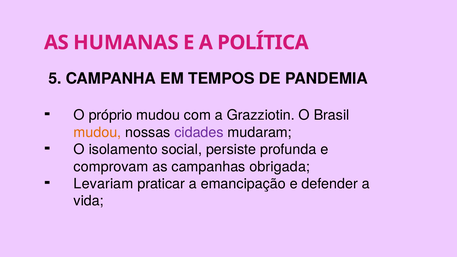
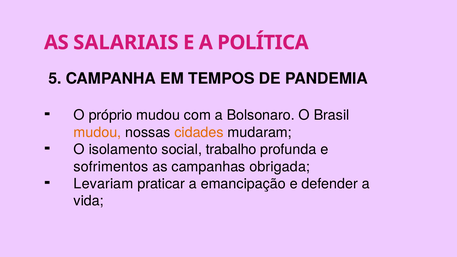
HUMANAS: HUMANAS -> SALARIAIS
Grazziotin: Grazziotin -> Bolsonaro
cidades colour: purple -> orange
persiste: persiste -> trabalho
comprovam: comprovam -> sofrimentos
